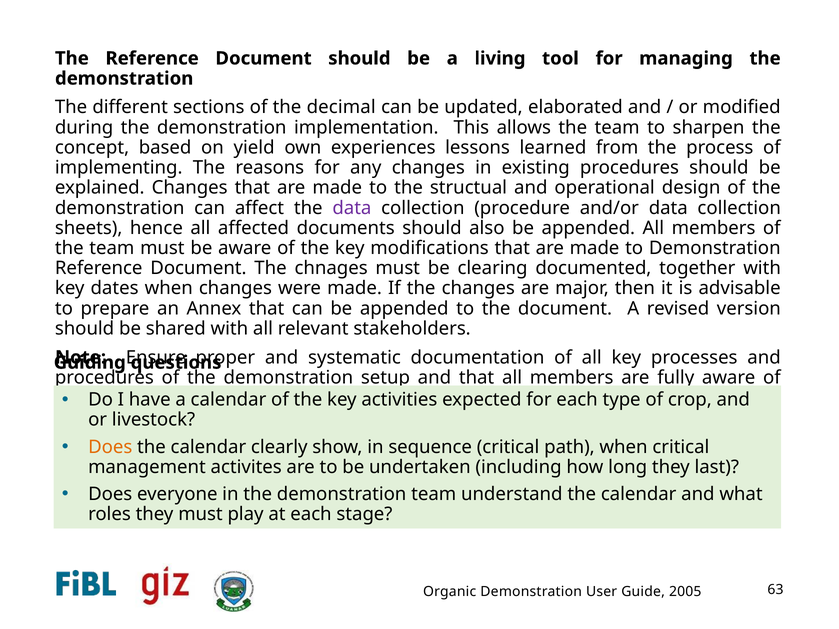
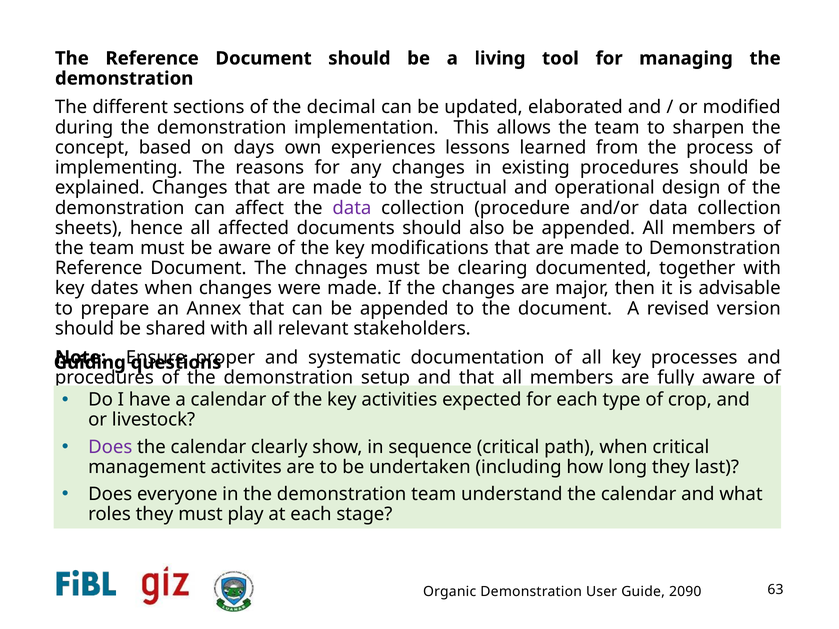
yield: yield -> days
Does at (110, 447) colour: orange -> purple
2005: 2005 -> 2090
